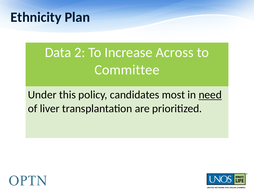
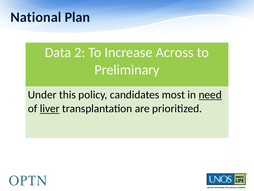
Ethnicity: Ethnicity -> National
Committee: Committee -> Preliminary
liver underline: none -> present
